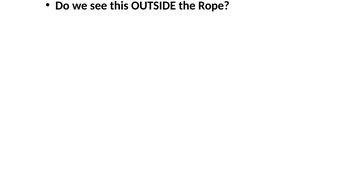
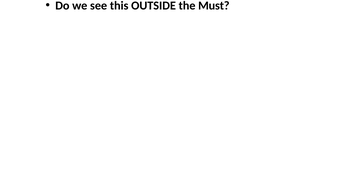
Rope: Rope -> Must
